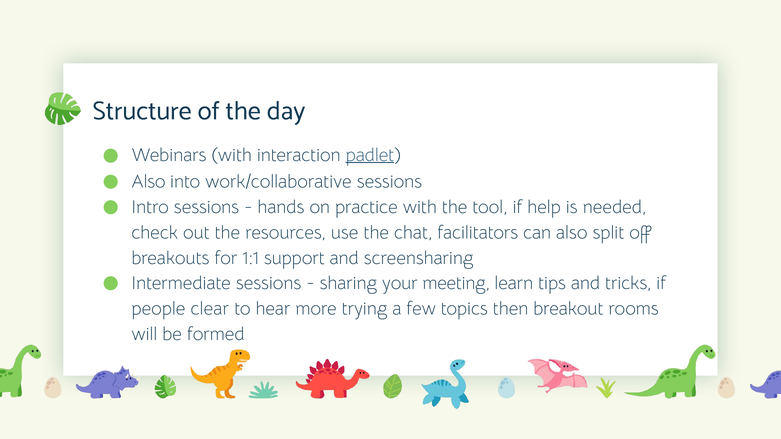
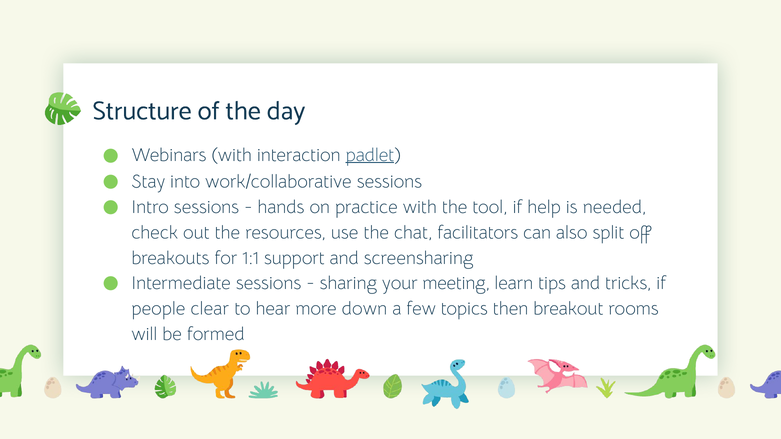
Also at (148, 182): Also -> Stay
trying: trying -> down
